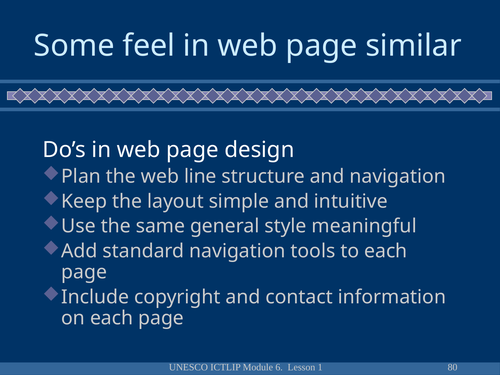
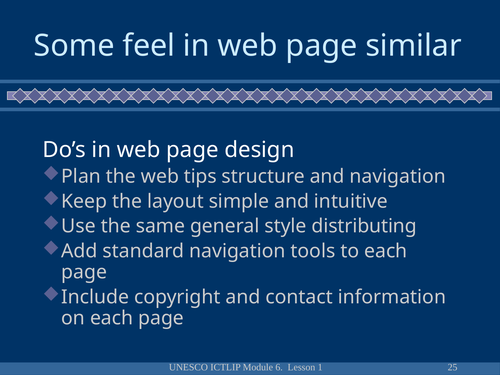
line: line -> tips
meaningful: meaningful -> distributing
80: 80 -> 25
